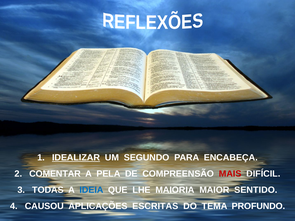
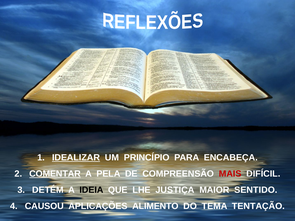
SEGUNDO: SEGUNDO -> PRINCÍPIO
COMENTAR underline: none -> present
TODAS: TODAS -> DETÉM
IDEIA colour: blue -> black
MAIORIA: MAIORIA -> JUSTIÇA
ESCRITAS: ESCRITAS -> ALIMENTO
PROFUNDO: PROFUNDO -> TENTAÇÃO
